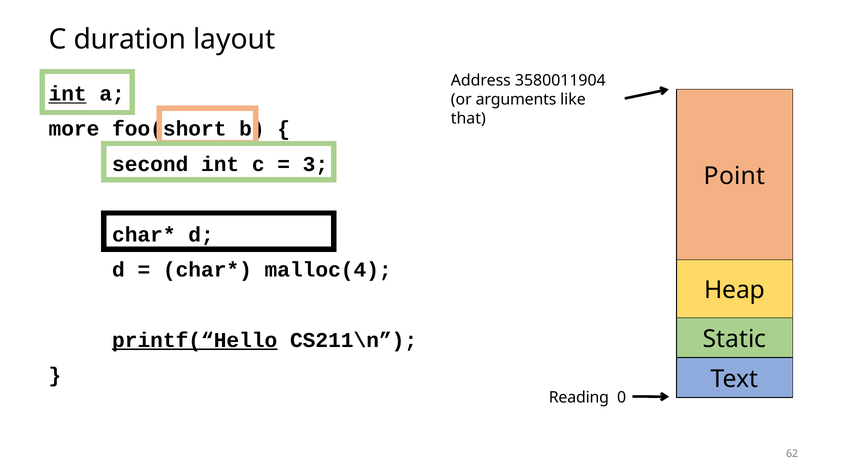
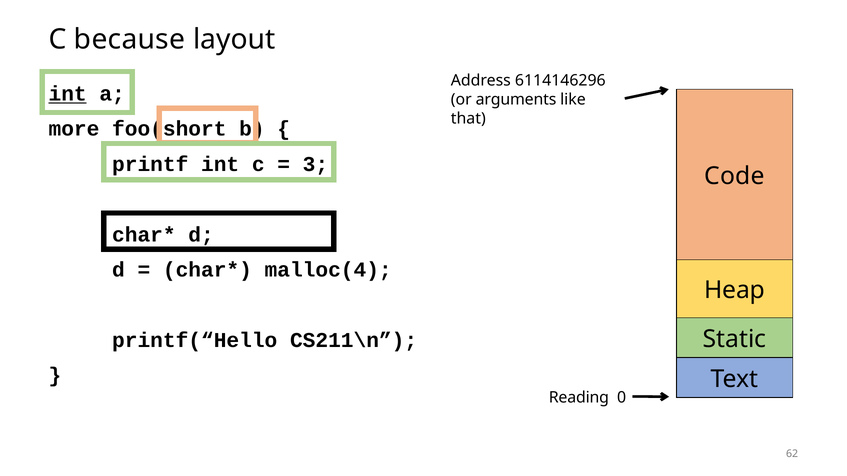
duration: duration -> because
3580011904: 3580011904 -> 6114146296
second: second -> printf
Point: Point -> Code
printf(“Hello underline: present -> none
